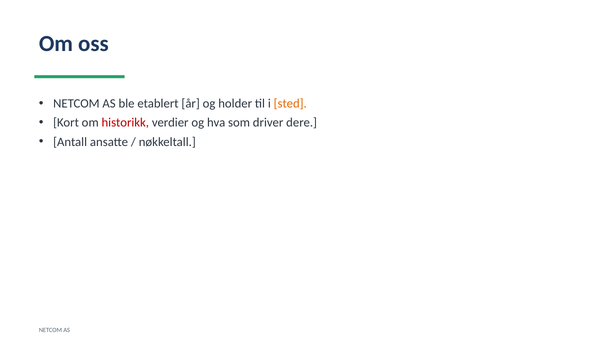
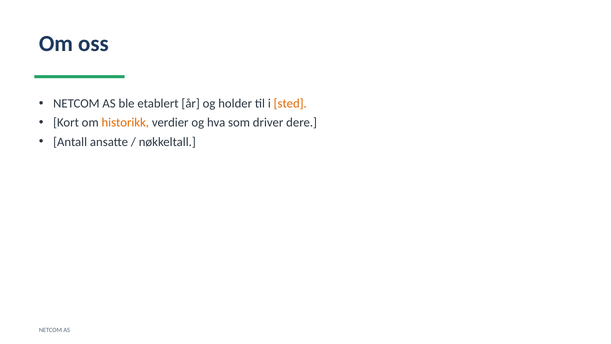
historikk colour: red -> orange
